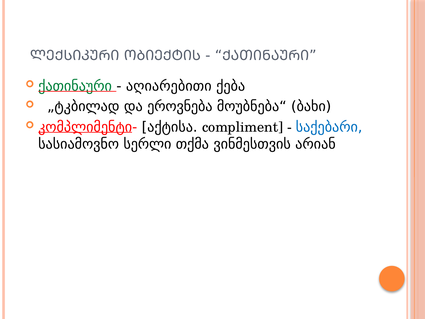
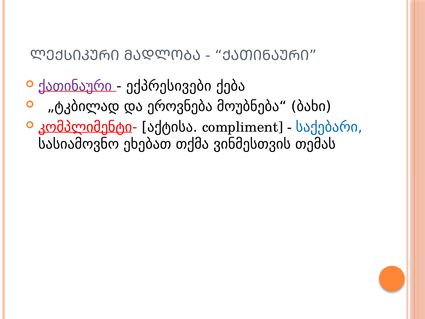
ᲝᲑᲘᲔᲥᲢᲘᲡ: ᲝᲑᲘᲔᲥᲢᲘᲡ -> ᲛᲐᲓᲚᲝᲑᲐ
ქათინაური at (75, 86) colour: green -> purple
აღიარებითი: აღიარებითი -> ექპრესივები
სერლი: სერლი -> ეხებათ
არიან: არიან -> თემას
